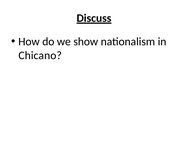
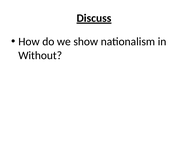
Chicano: Chicano -> Without
